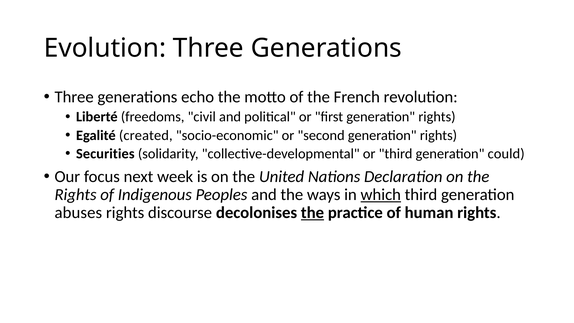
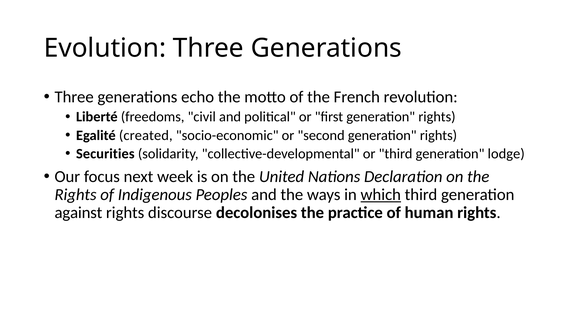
could: could -> lodge
abuses: abuses -> against
the at (312, 213) underline: present -> none
